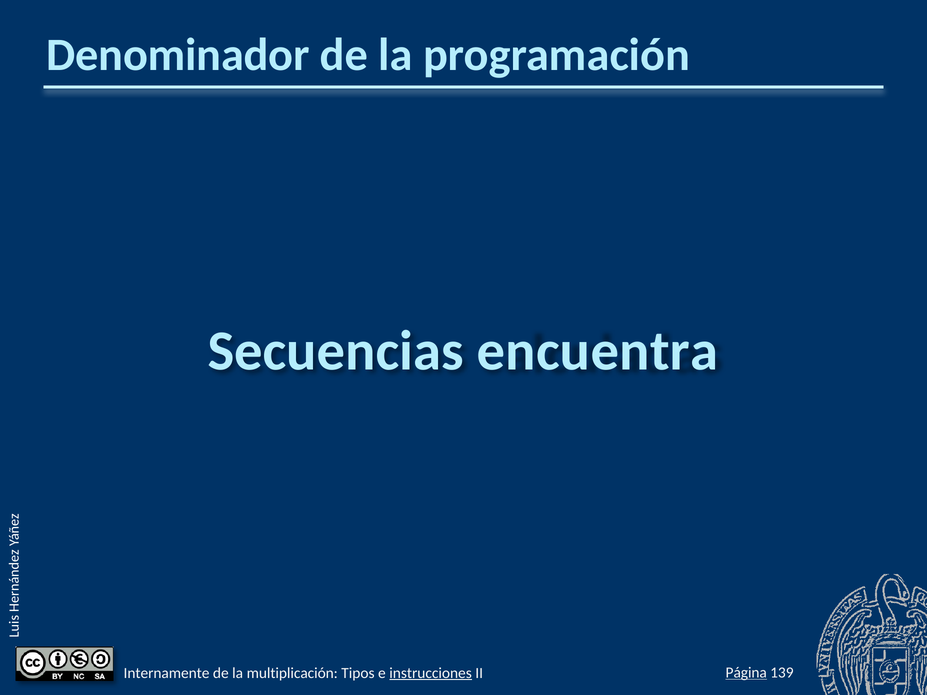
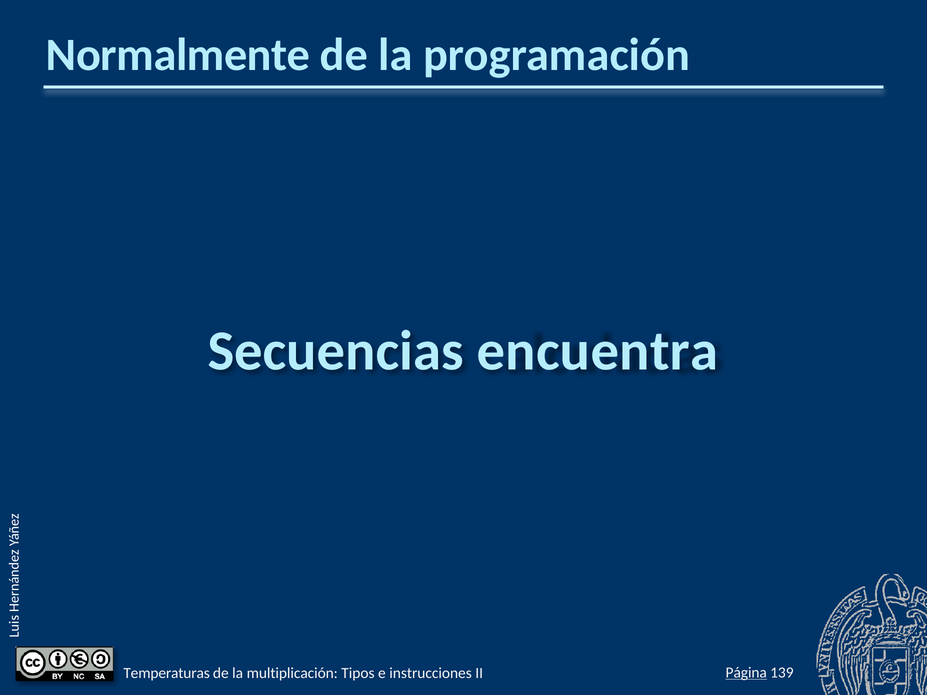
Denominador: Denominador -> Normalmente
Internamente: Internamente -> Temperaturas
instrucciones underline: present -> none
